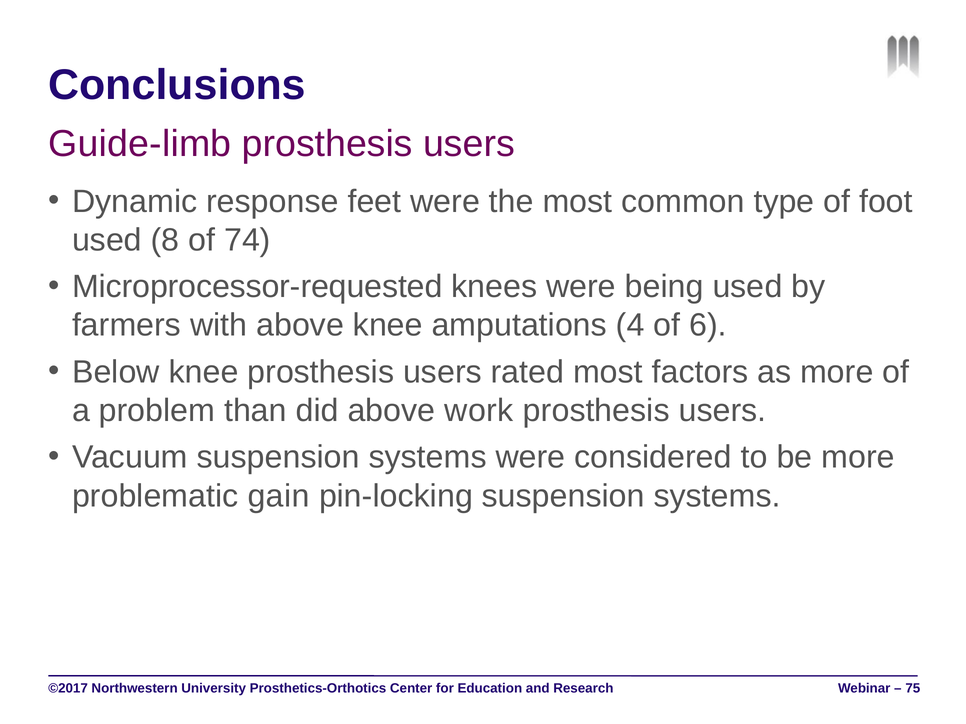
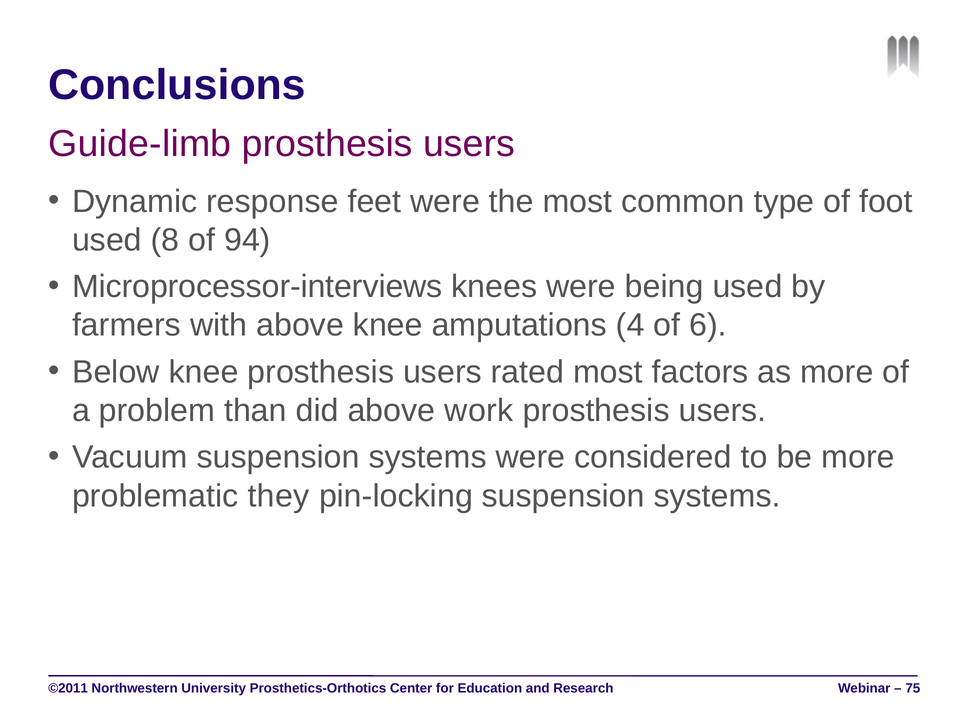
74: 74 -> 94
Microprocessor-requested: Microprocessor-requested -> Microprocessor-interviews
gain: gain -> they
©2017: ©2017 -> ©2011
